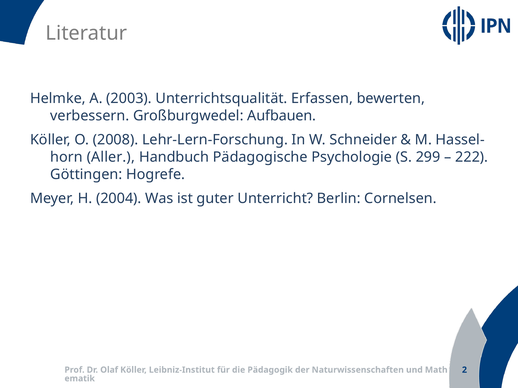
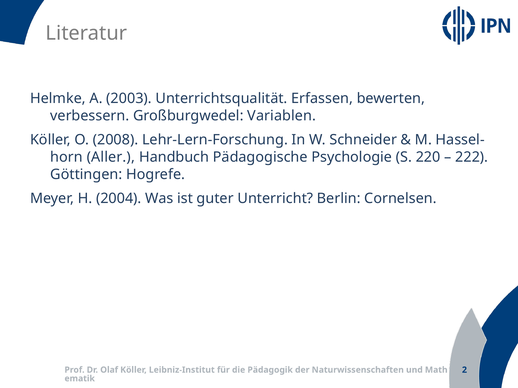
Aufbauen: Aufbauen -> Variablen
299: 299 -> 220
